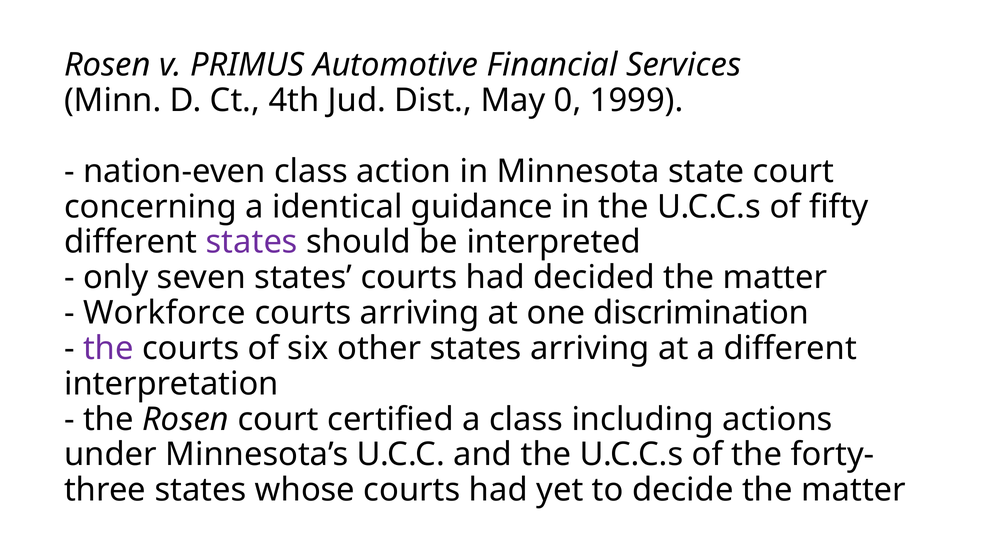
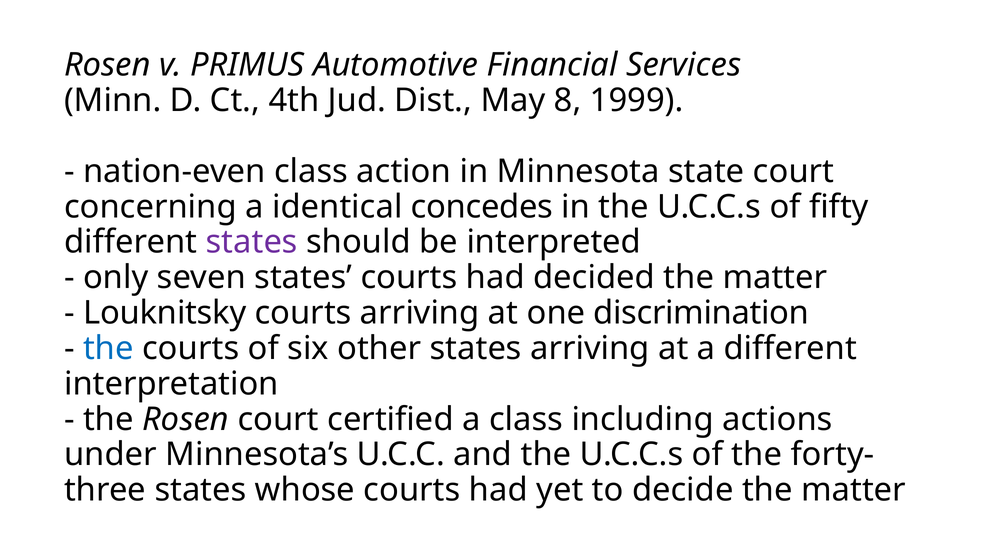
0: 0 -> 8
guidance: guidance -> concedes
Workforce: Workforce -> Louknitsky
the at (108, 348) colour: purple -> blue
